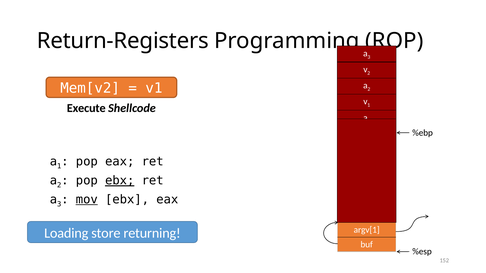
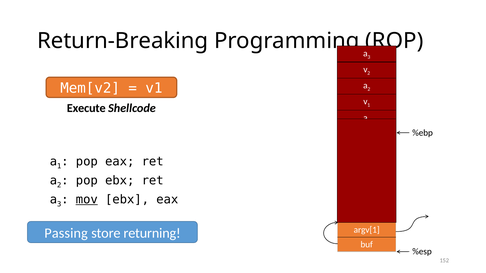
Return-Registers: Return-Registers -> Return-Breaking
ebx at (120, 181) underline: present -> none
Loading: Loading -> Passing
